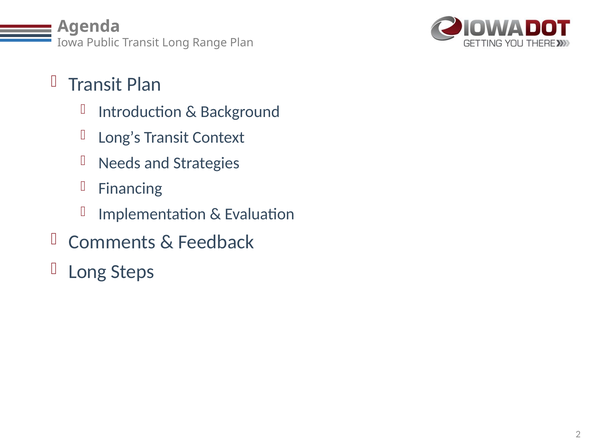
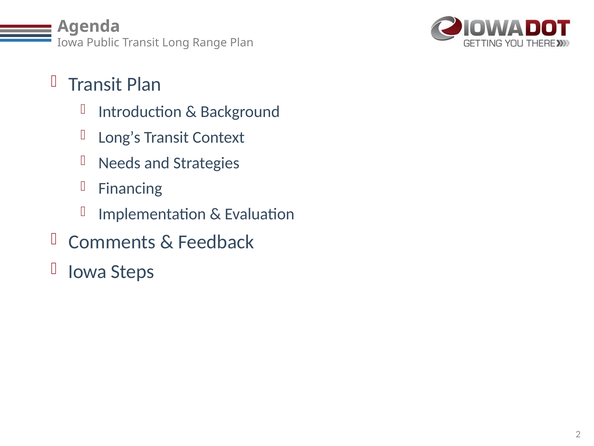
Long at (88, 271): Long -> Iowa
